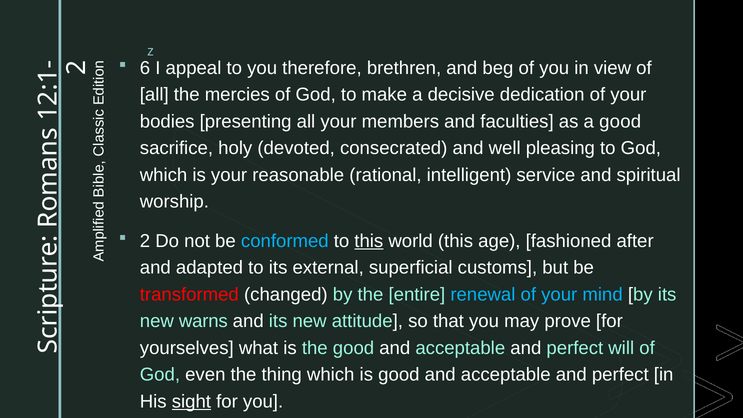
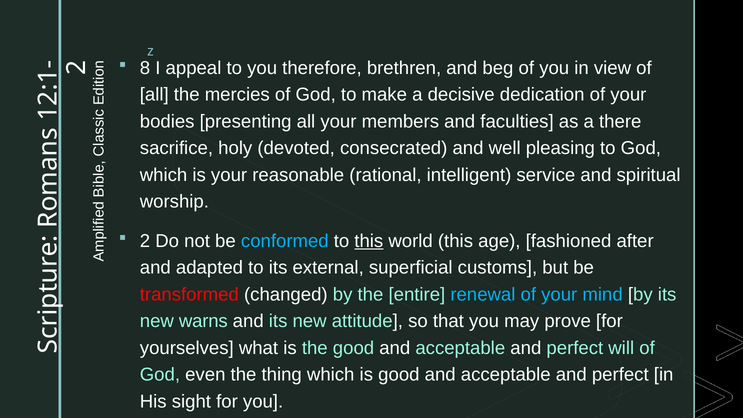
6: 6 -> 8
a good: good -> there
sight underline: present -> none
